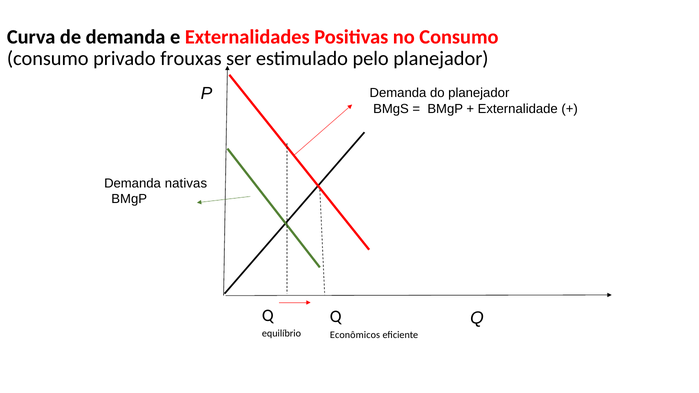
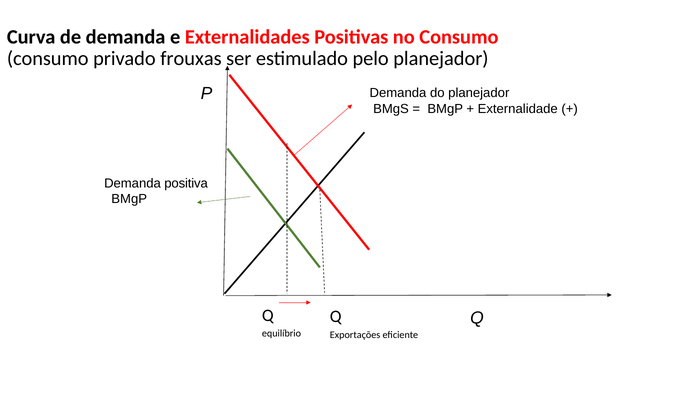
nativas: nativas -> positiva
Econômicos: Econômicos -> Exportações
